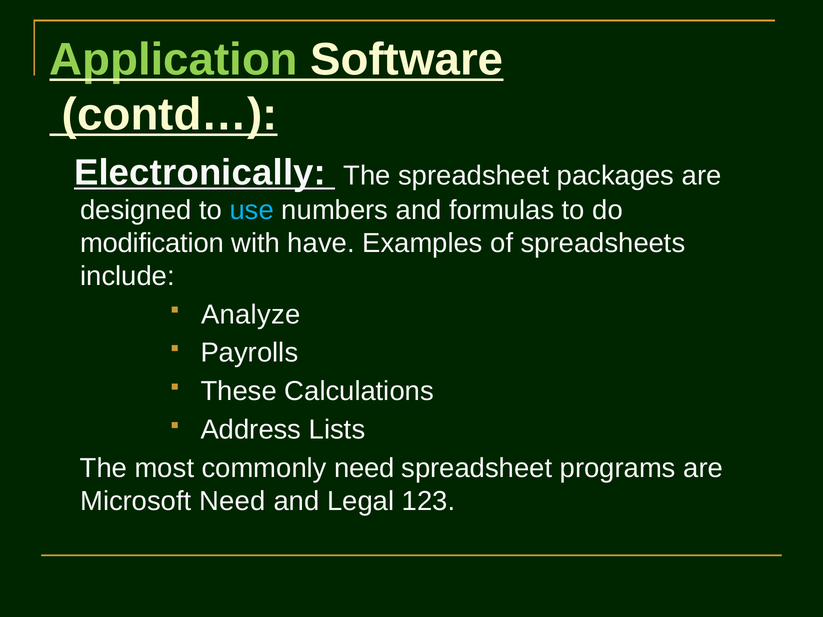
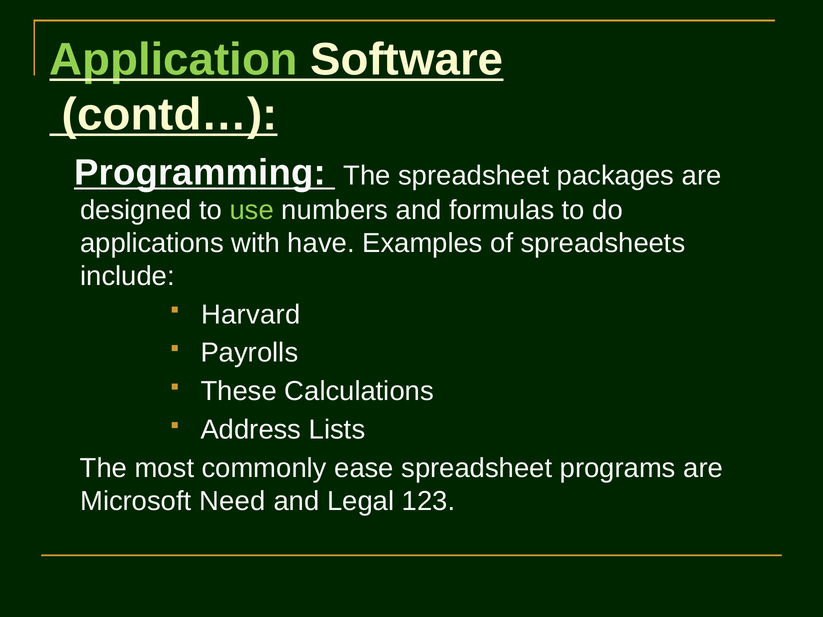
Electronically: Electronically -> Programming
use colour: light blue -> light green
modification: modification -> applications
Analyze: Analyze -> Harvard
commonly need: need -> ease
